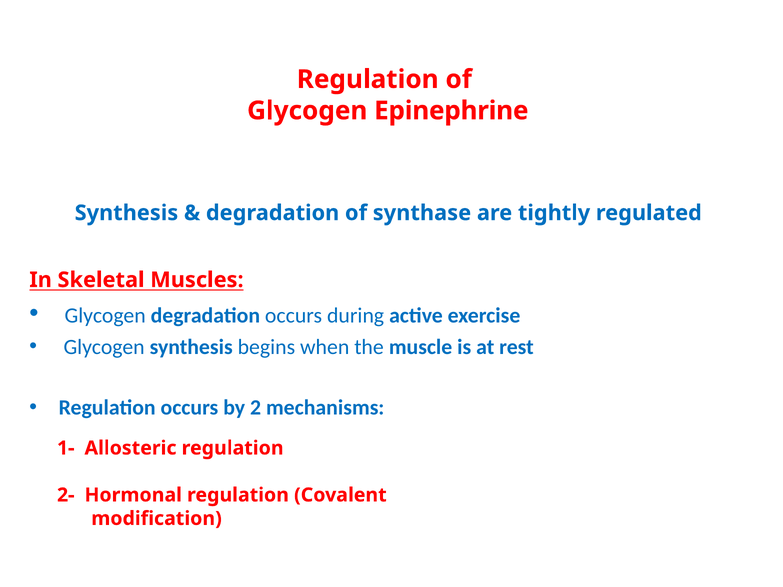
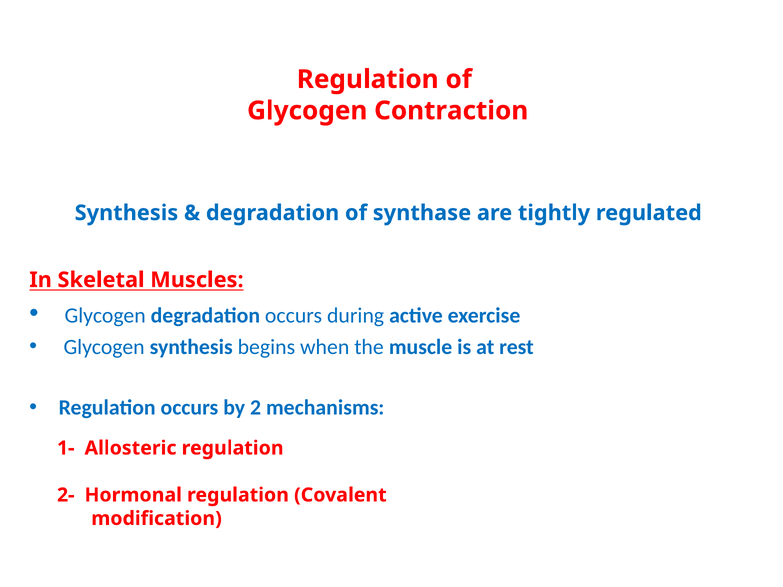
Epinephrine: Epinephrine -> Contraction
